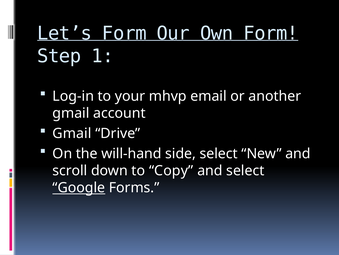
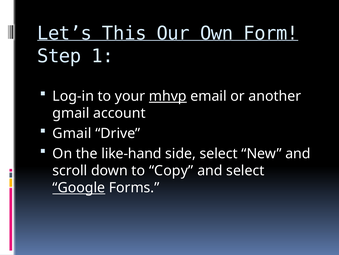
Let’s Form: Form -> This
mhvp underline: none -> present
will-hand: will-hand -> like-hand
